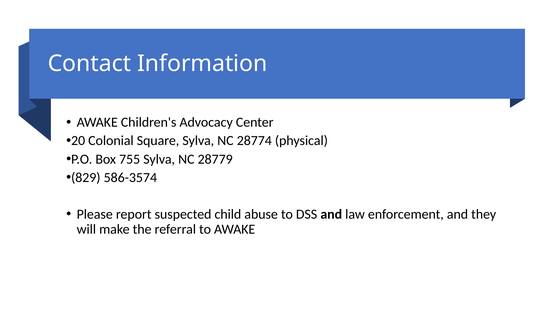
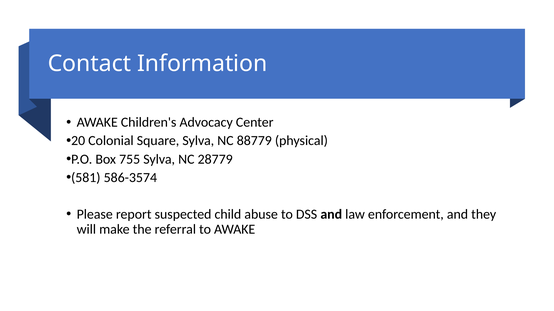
28774: 28774 -> 88779
829: 829 -> 581
